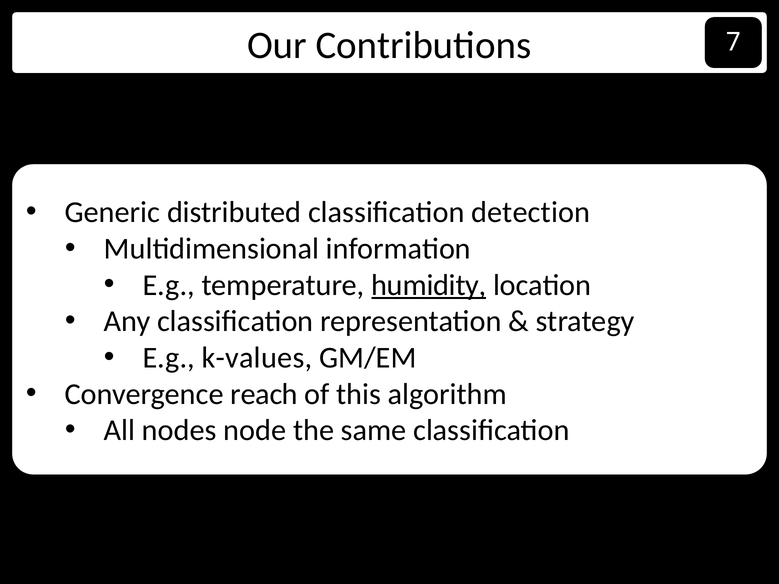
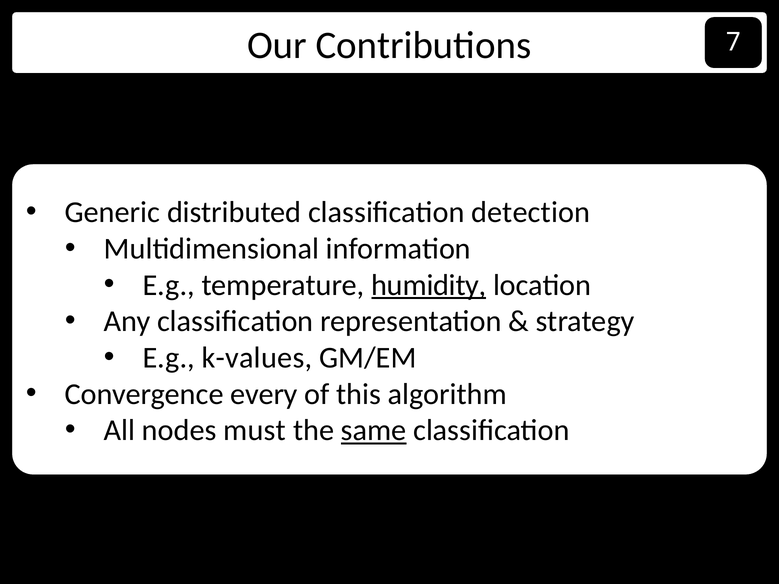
reach: reach -> every
node: node -> must
same underline: none -> present
